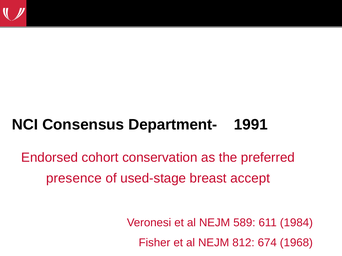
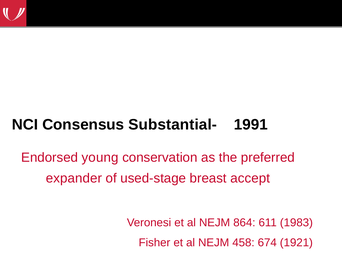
Department-: Department- -> Substantial-
cohort: cohort -> young
presence: presence -> expander
589: 589 -> 864
1984: 1984 -> 1983
812: 812 -> 458
1968: 1968 -> 1921
